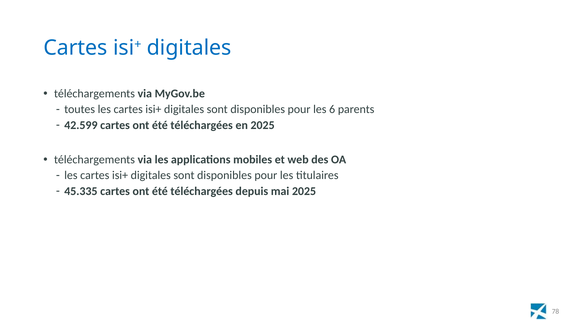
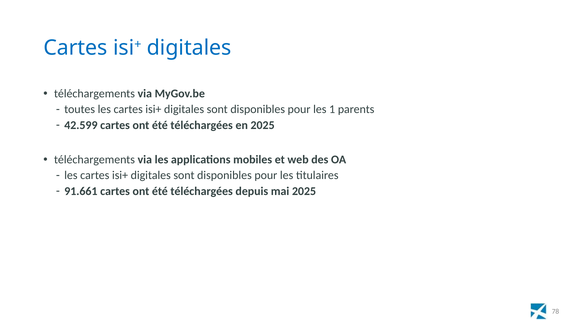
6: 6 -> 1
45.335: 45.335 -> 91.661
